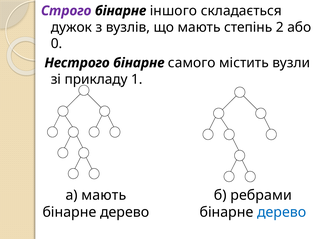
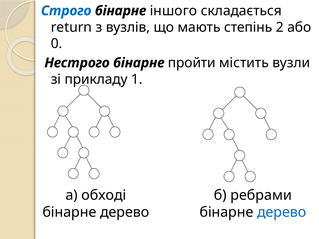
Строго colour: purple -> blue
дужок: дужок -> return
самого: самого -> пройти
а мають: мають -> обході
